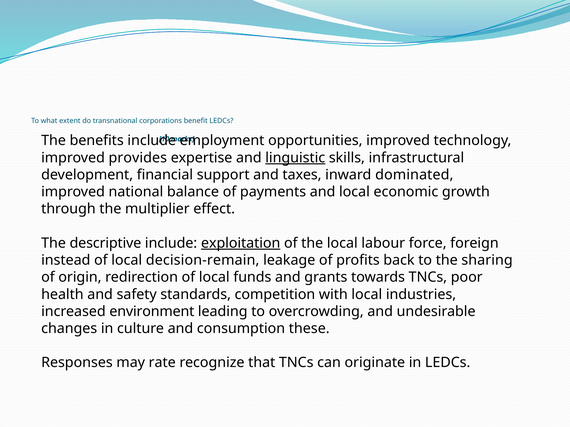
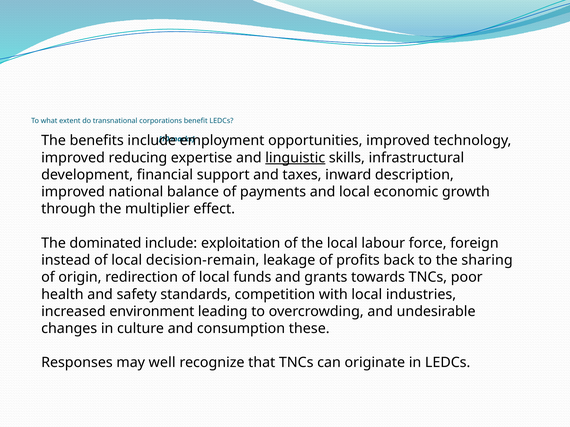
provides: provides -> reducing
dominated: dominated -> description
descriptive: descriptive -> dominated
exploitation underline: present -> none
rate: rate -> well
